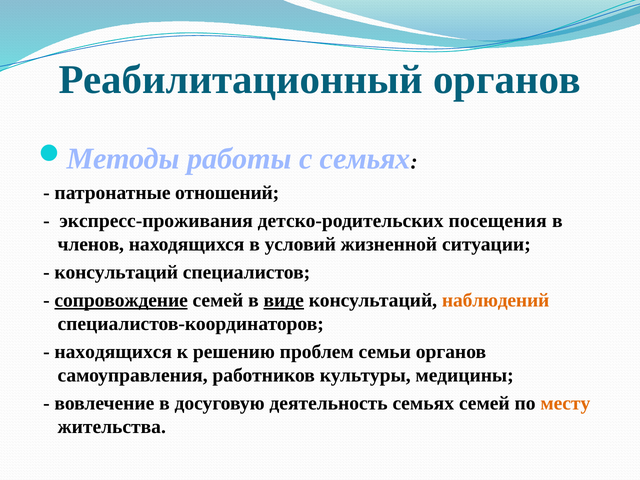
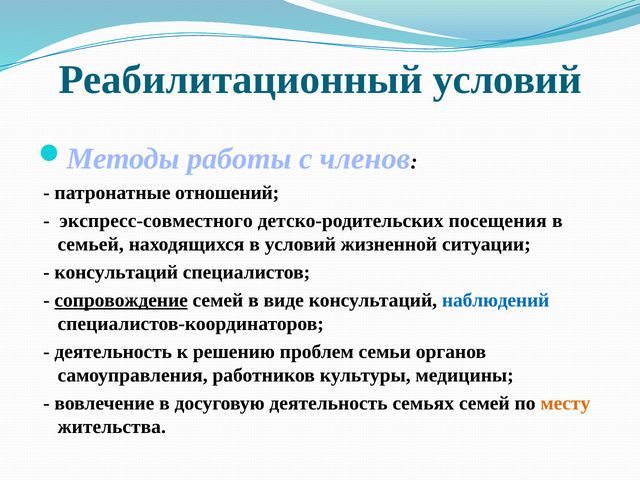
Реабилитационный органов: органов -> условий
с семьях: семьях -> членов
экспресс-проживания: экспресс-проживания -> экспресс-совместного
членов: членов -> семьей
виде underline: present -> none
наблюдений colour: orange -> blue
находящихся at (113, 352): находящихся -> деятельность
